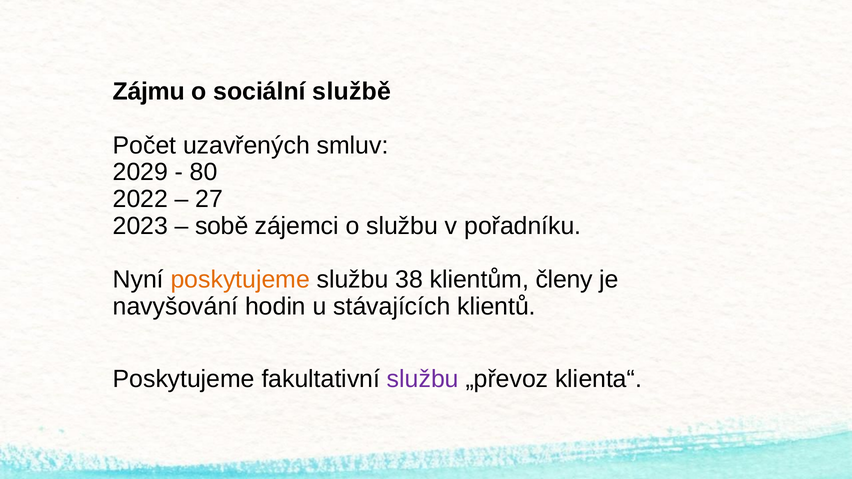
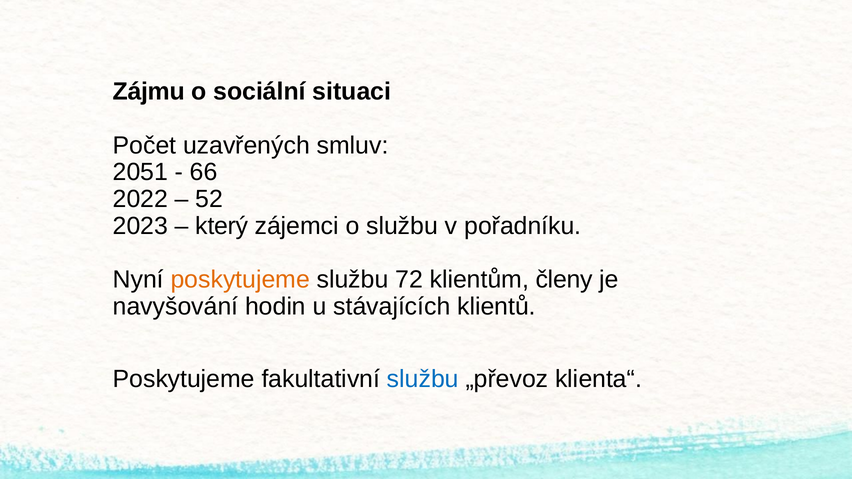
službě: službě -> situaci
2029: 2029 -> 2051
80: 80 -> 66
27: 27 -> 52
sobě: sobě -> který
38: 38 -> 72
službu at (423, 379) colour: purple -> blue
